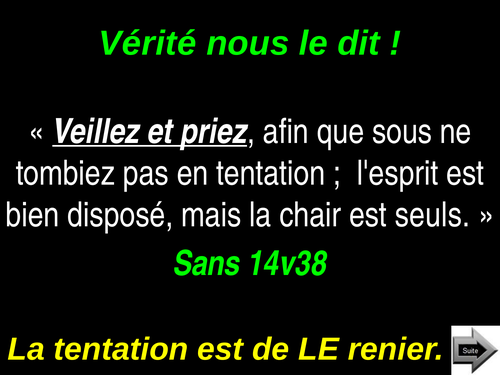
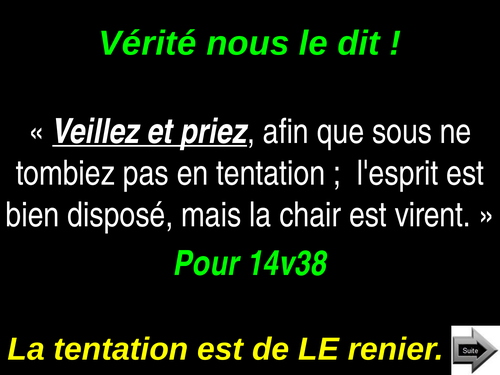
seuls: seuls -> virent
Sans: Sans -> Pour
